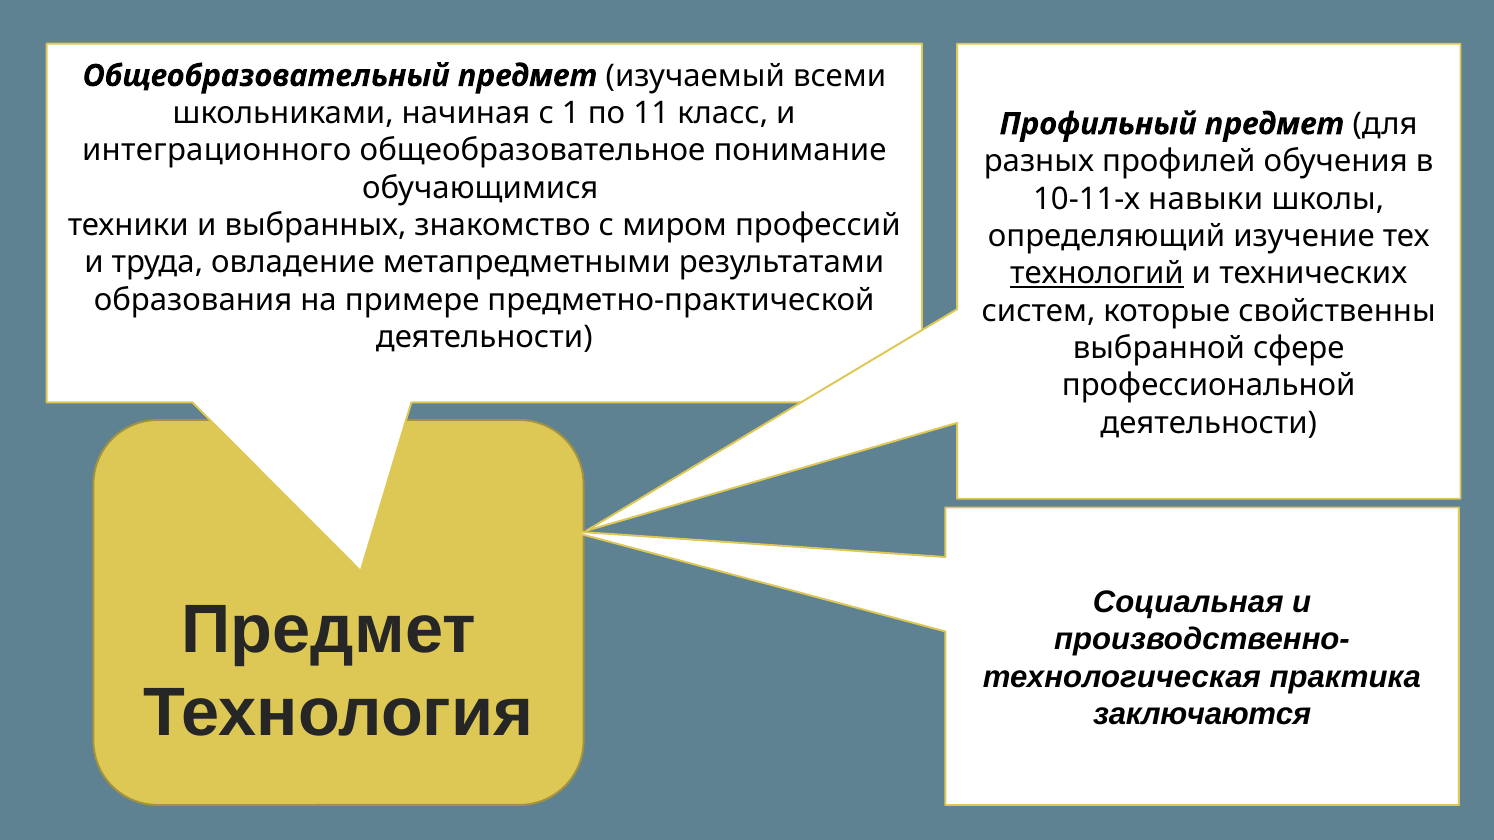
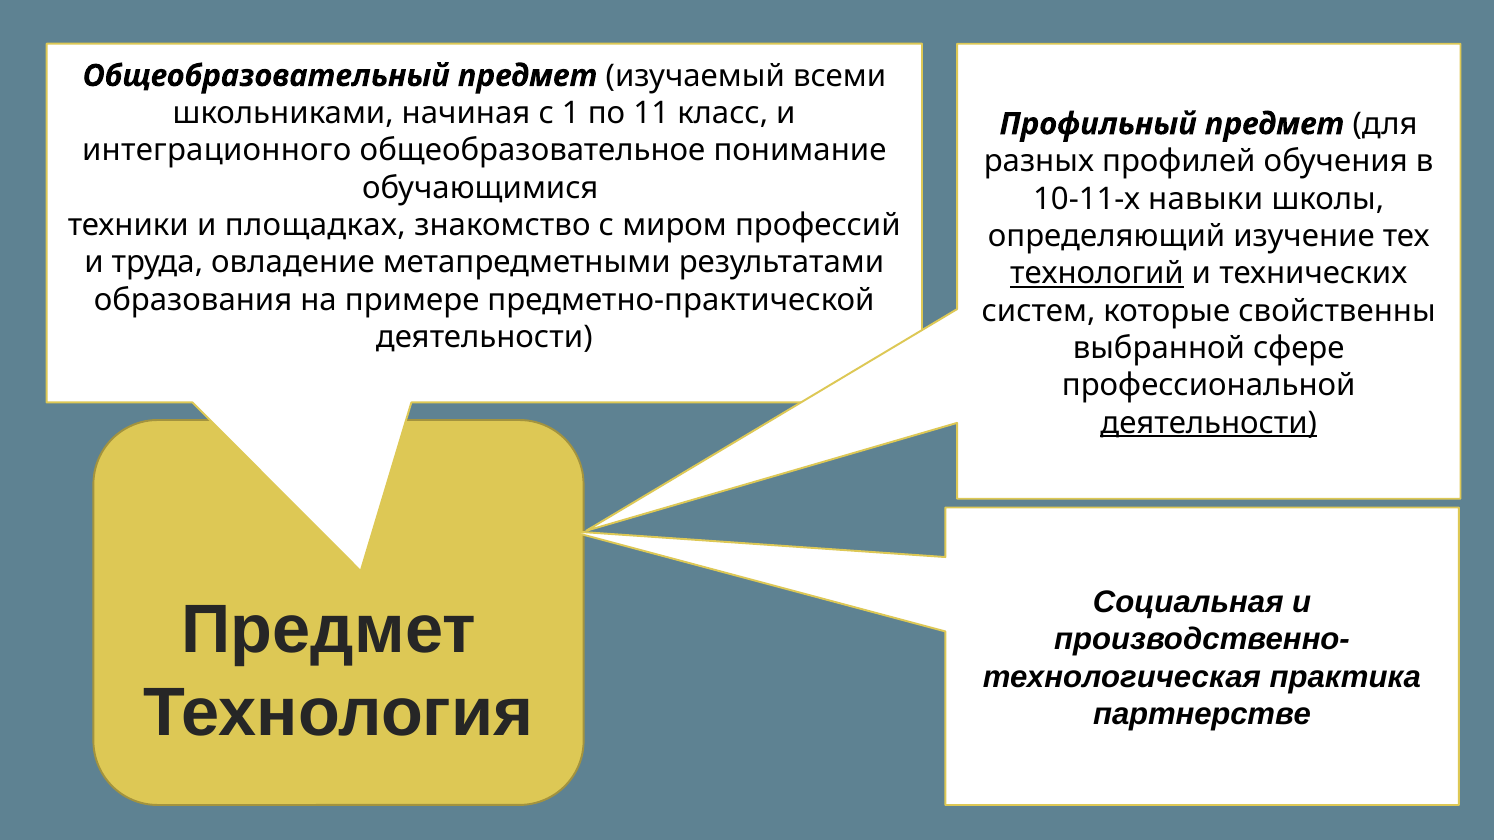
выбранных: выбранных -> площадках
деятельности at (1209, 423) underline: none -> present
заключаются: заключаются -> партнерстве
